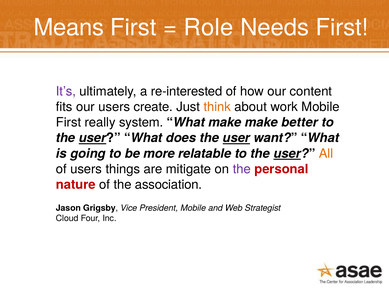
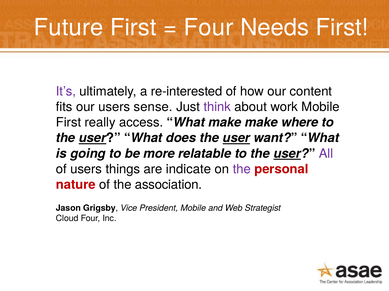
Means: Means -> Future
Role at (208, 28): Role -> Four
create: create -> sense
think colour: orange -> purple
system: system -> access
better: better -> where
All colour: orange -> purple
mitigate: mitigate -> indicate
